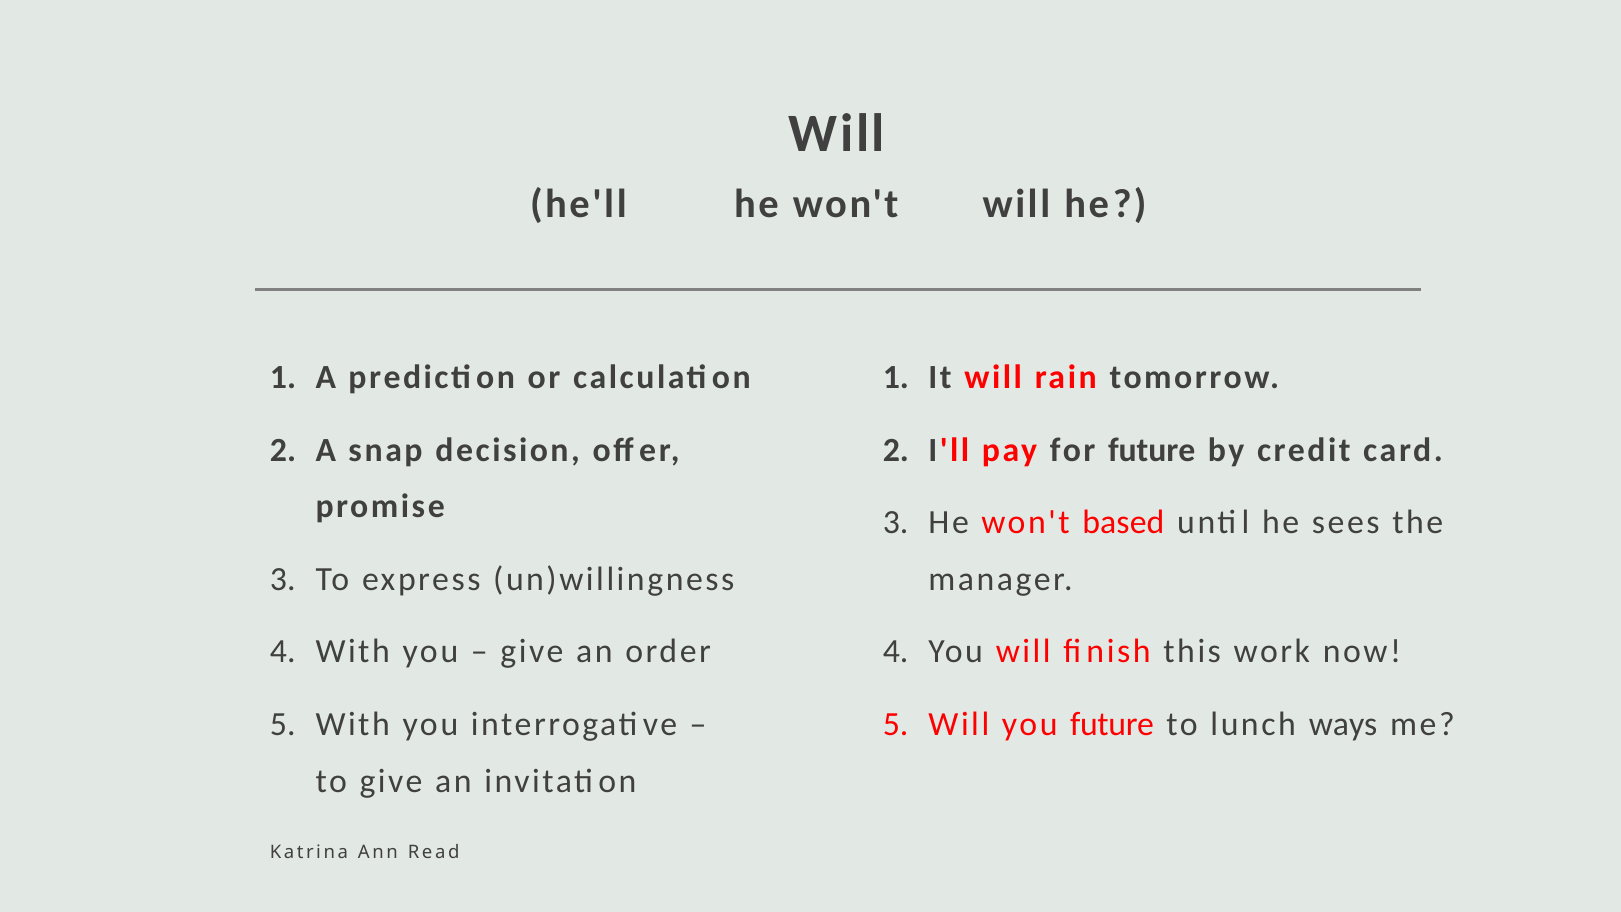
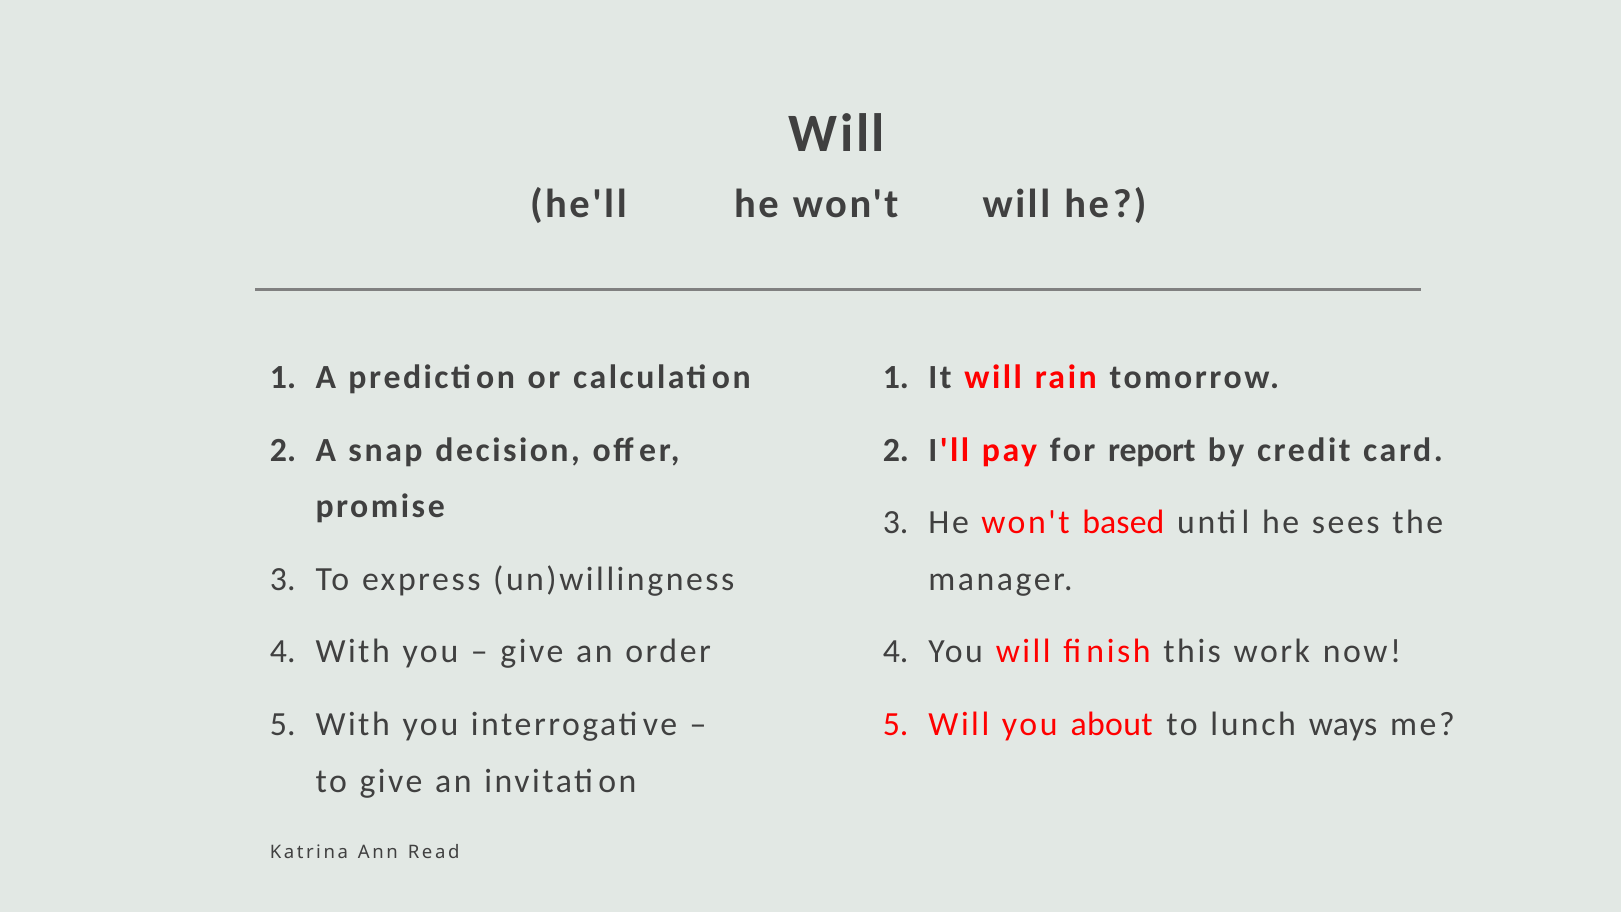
for future: future -> report
you future: future -> about
